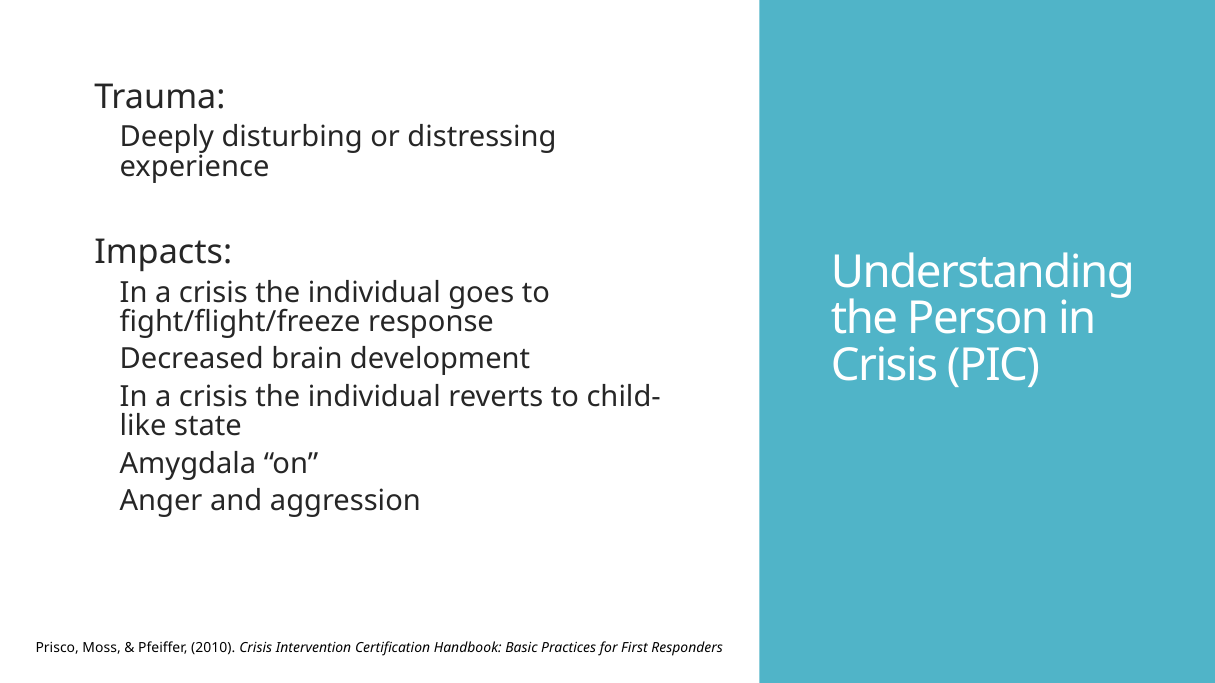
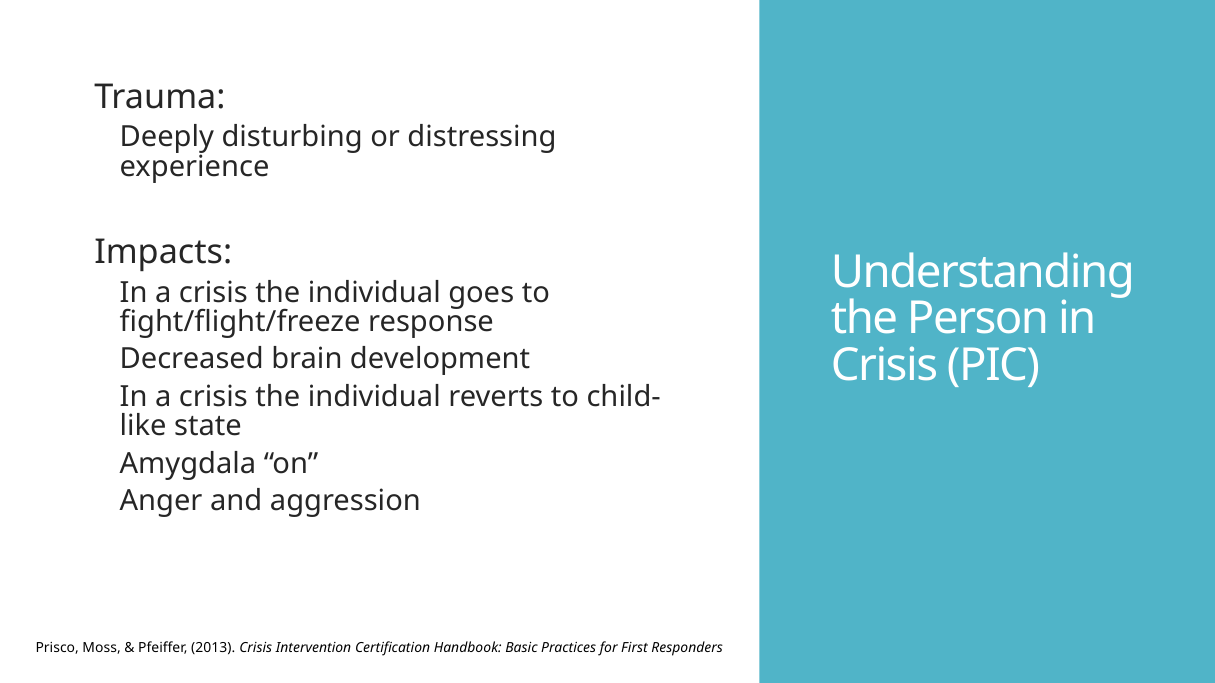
2010: 2010 -> 2013
